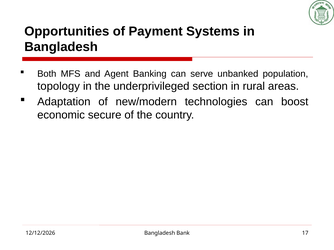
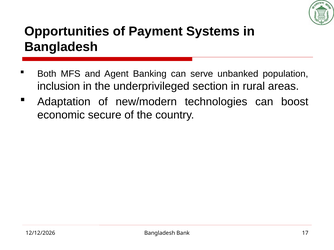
topology: topology -> inclusion
